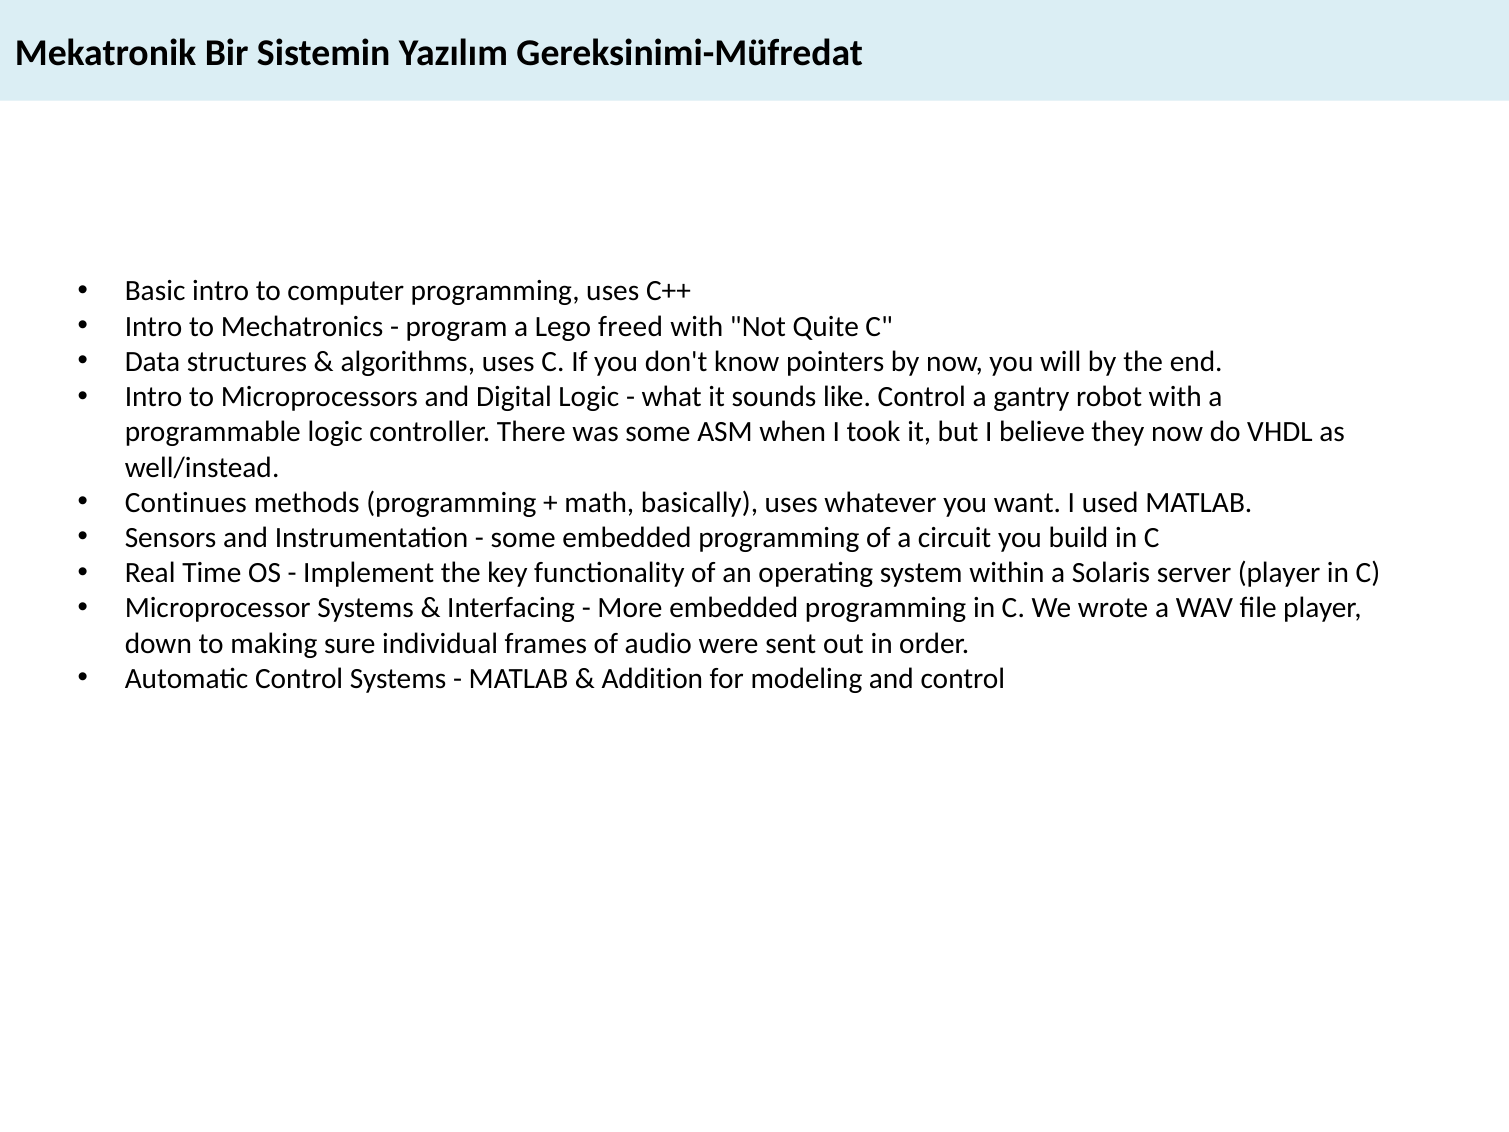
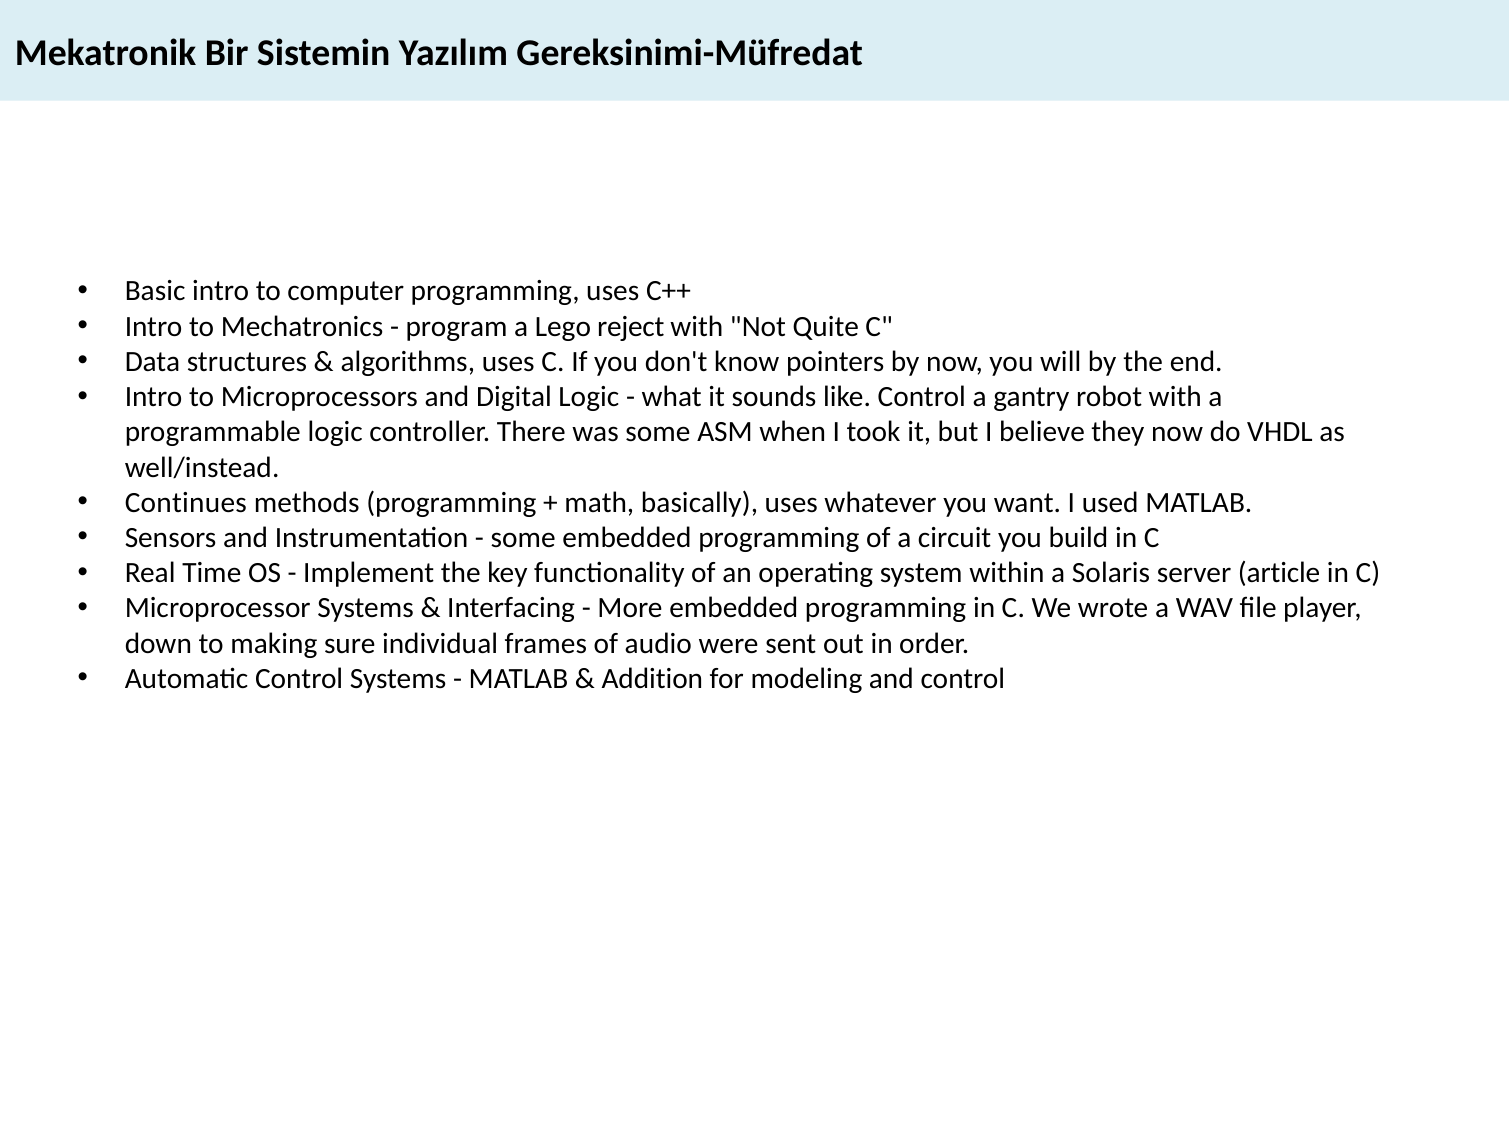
freed: freed -> reject
server player: player -> article
